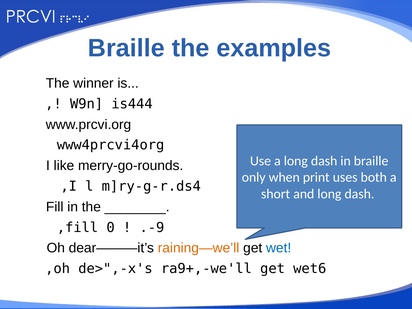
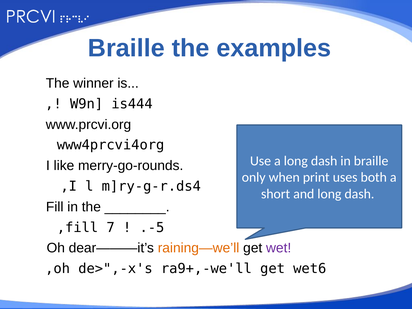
0: 0 -> 7
.-9: .-9 -> .-5
wet colour: blue -> purple
